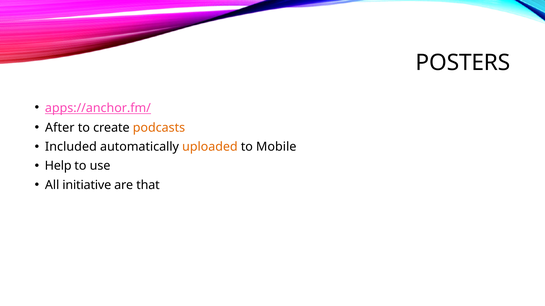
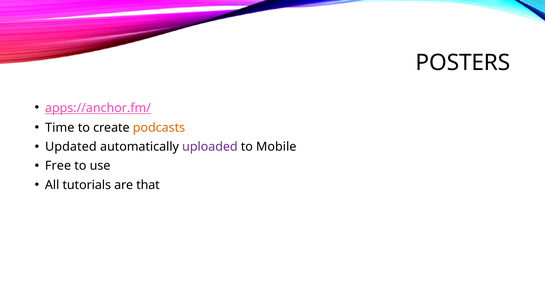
After: After -> Time
Included: Included -> Updated
uploaded colour: orange -> purple
Help: Help -> Free
initiative: initiative -> tutorials
